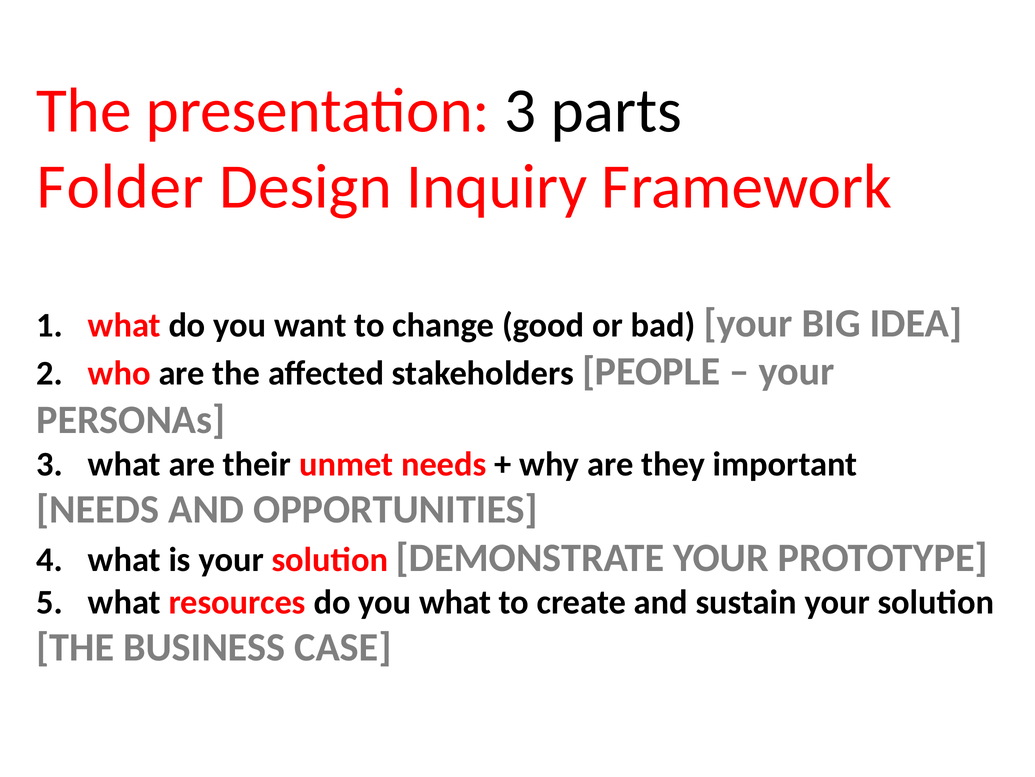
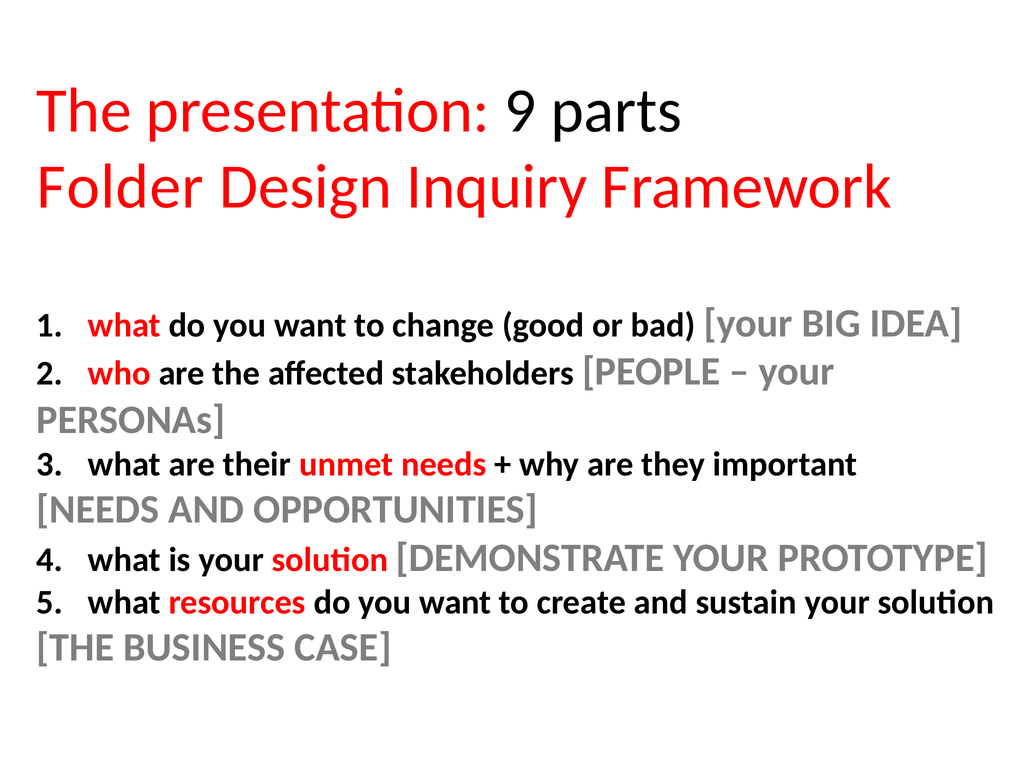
presentation 3: 3 -> 9
resources do you what: what -> want
